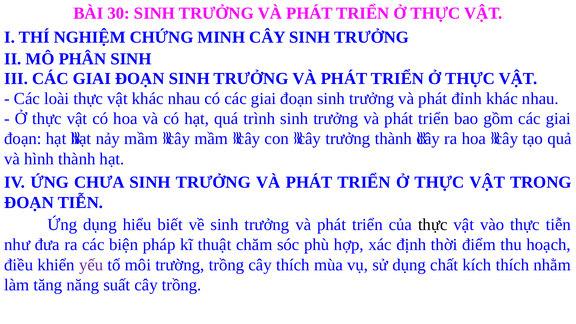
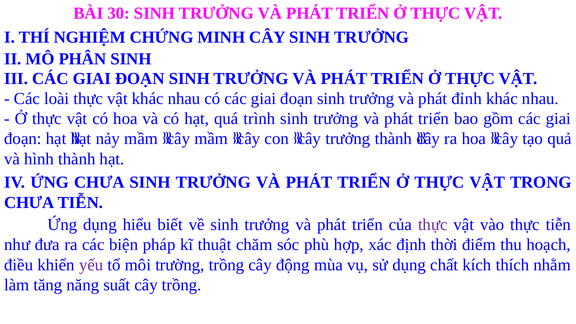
ĐOẠN at (29, 203): ĐOẠN -> CHƯA
thực at (433, 225) colour: black -> purple
cây thích: thích -> động
